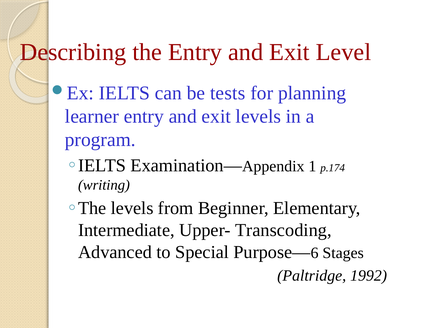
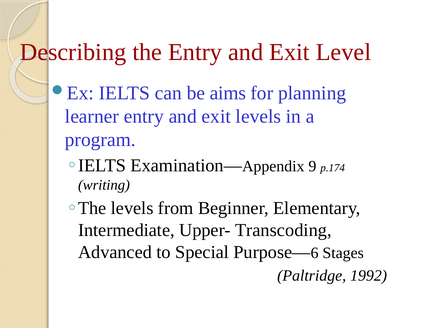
tests: tests -> aims
1: 1 -> 9
